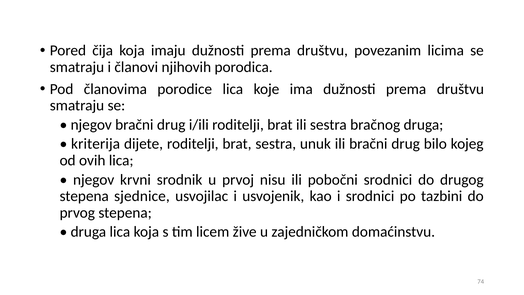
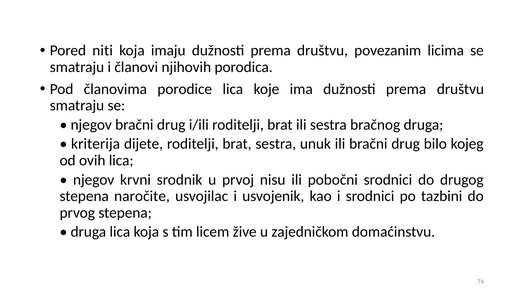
čija: čija -> niti
sjednice: sjednice -> naročite
